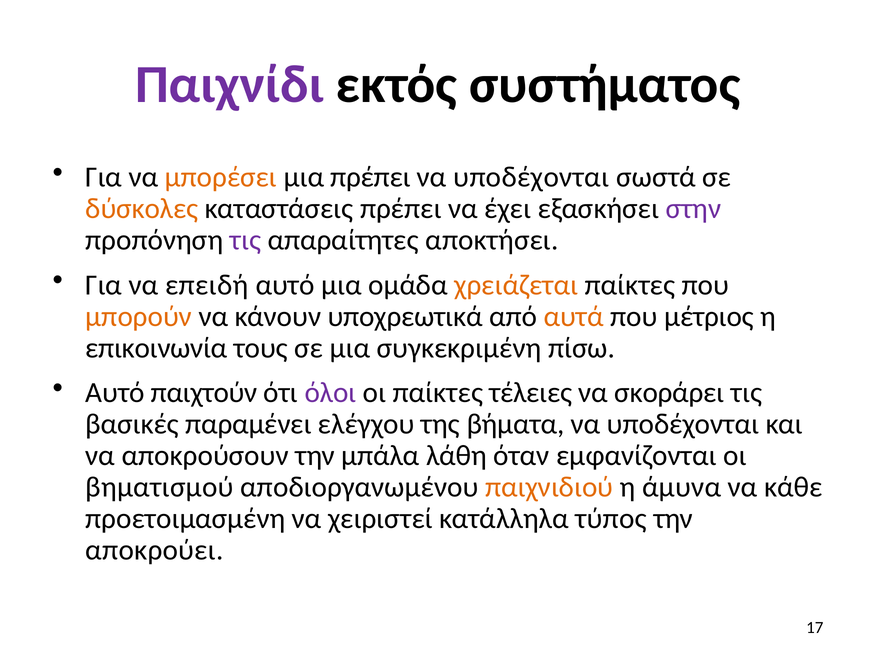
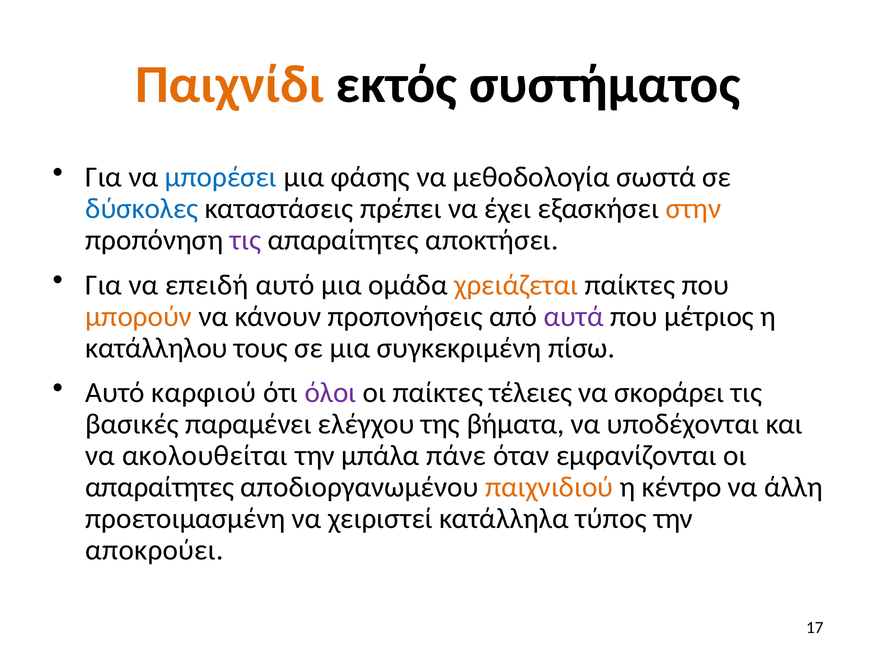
Παιχνίδι colour: purple -> orange
μπορέσει colour: orange -> blue
μια πρέπει: πρέπει -> φάσης
υποδέχονται at (531, 177): υποδέχονται -> μεθοδολογία
δύσκολες colour: orange -> blue
στην colour: purple -> orange
υποχρεωτικά: υποχρεωτικά -> προπονήσεις
αυτά colour: orange -> purple
επικοινωνία: επικοινωνία -> κατάλληλου
παιχτούν: παιχτούν -> καρφιού
αποκρούσουν: αποκρούσουν -> ακολουθείται
λάθη: λάθη -> πάνε
βηματισμού at (160, 487): βηματισμού -> απαραίτητες
άμυνα: άμυνα -> κέντρο
κάθε: κάθε -> άλλη
